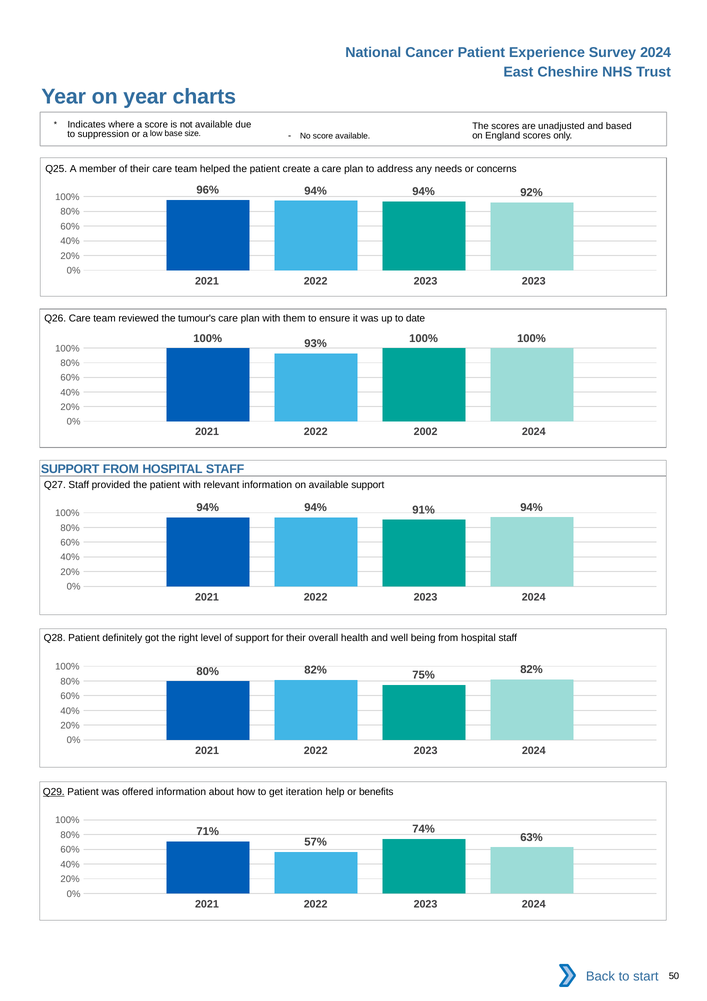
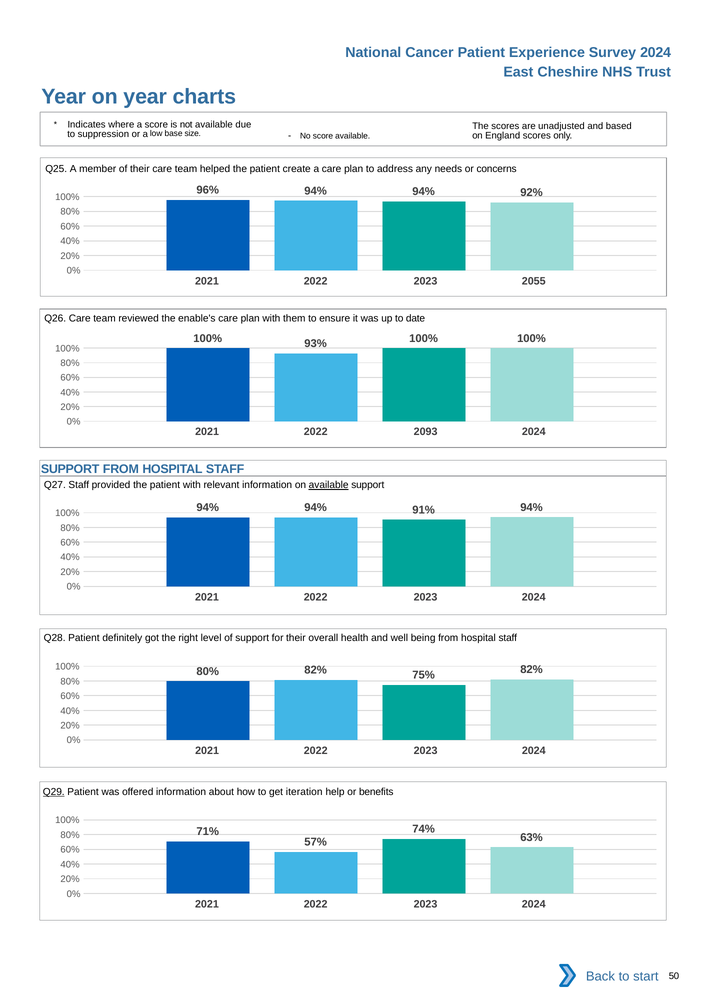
2023 2023: 2023 -> 2055
tumour's: tumour's -> enable's
2002: 2002 -> 2093
available at (329, 485) underline: none -> present
